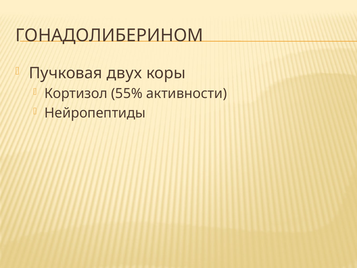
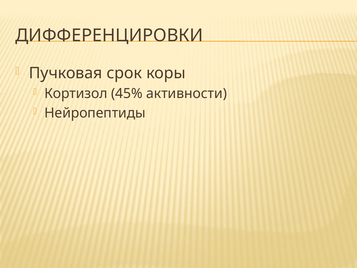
ГОНАДОЛИБЕРИНОМ: ГОНАДОЛИБЕРИНОМ -> ДИФФЕРЕНЦИРОВКИ
двух: двух -> срок
55%: 55% -> 45%
